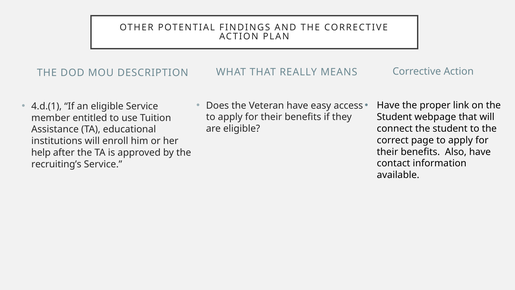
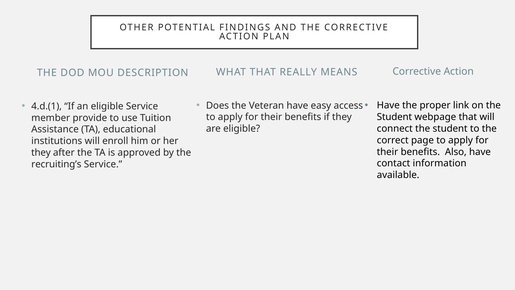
entitled: entitled -> provide
help at (41, 152): help -> they
